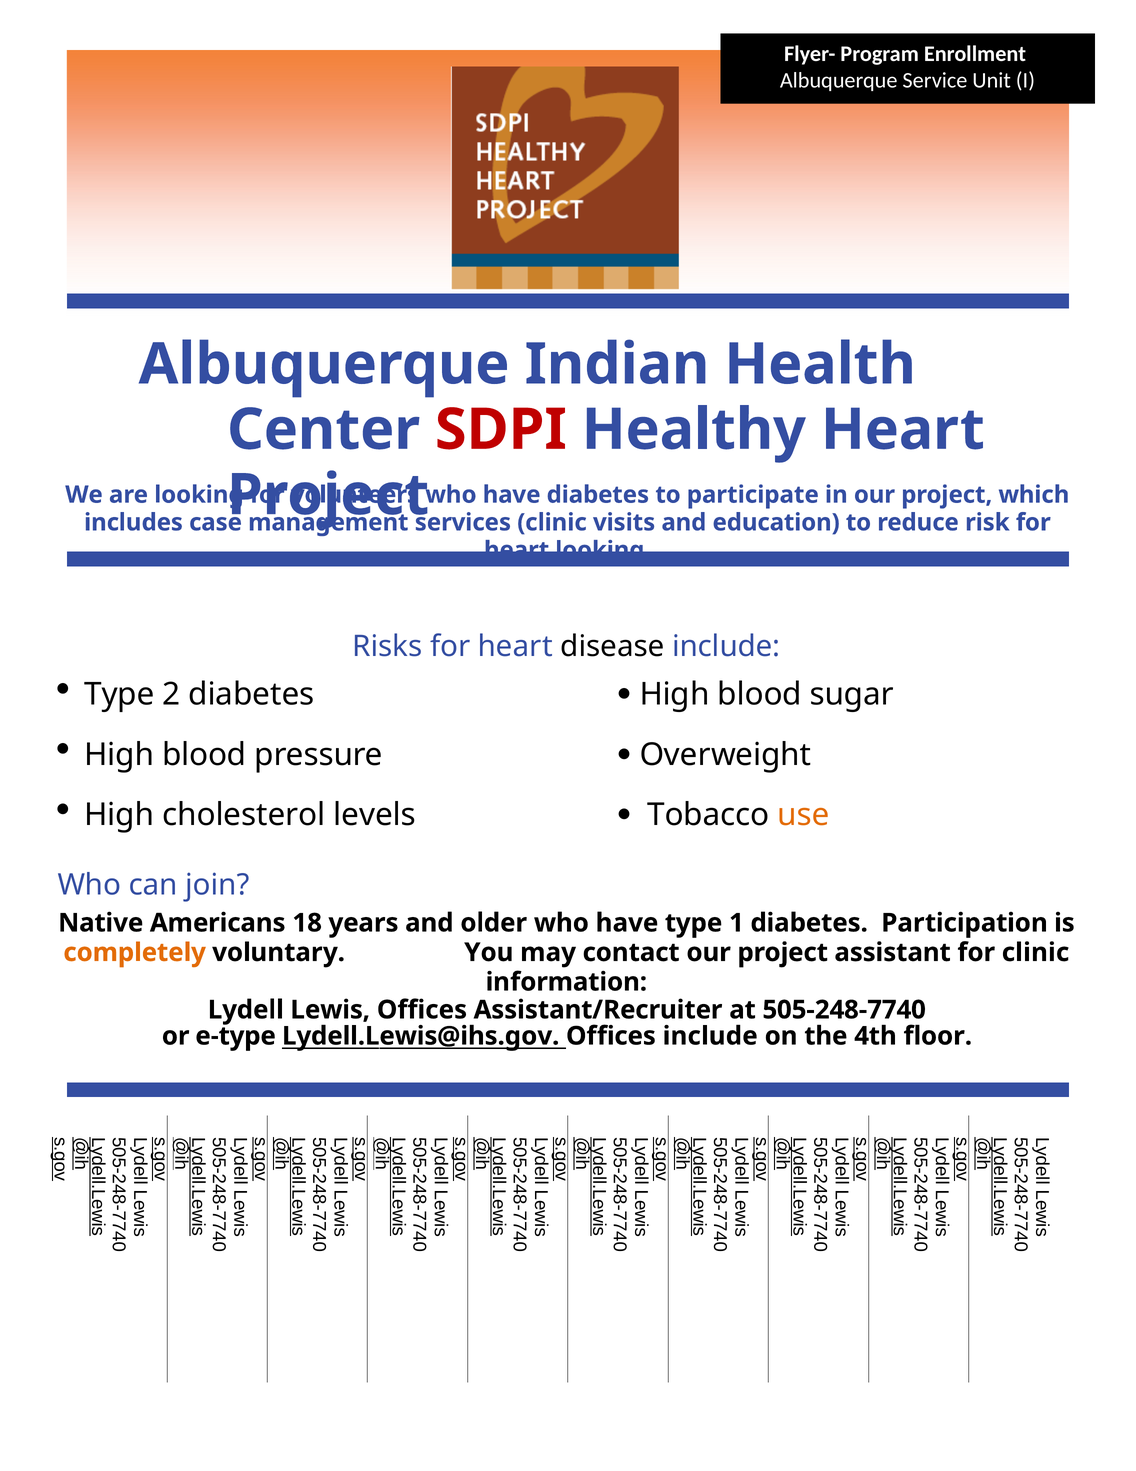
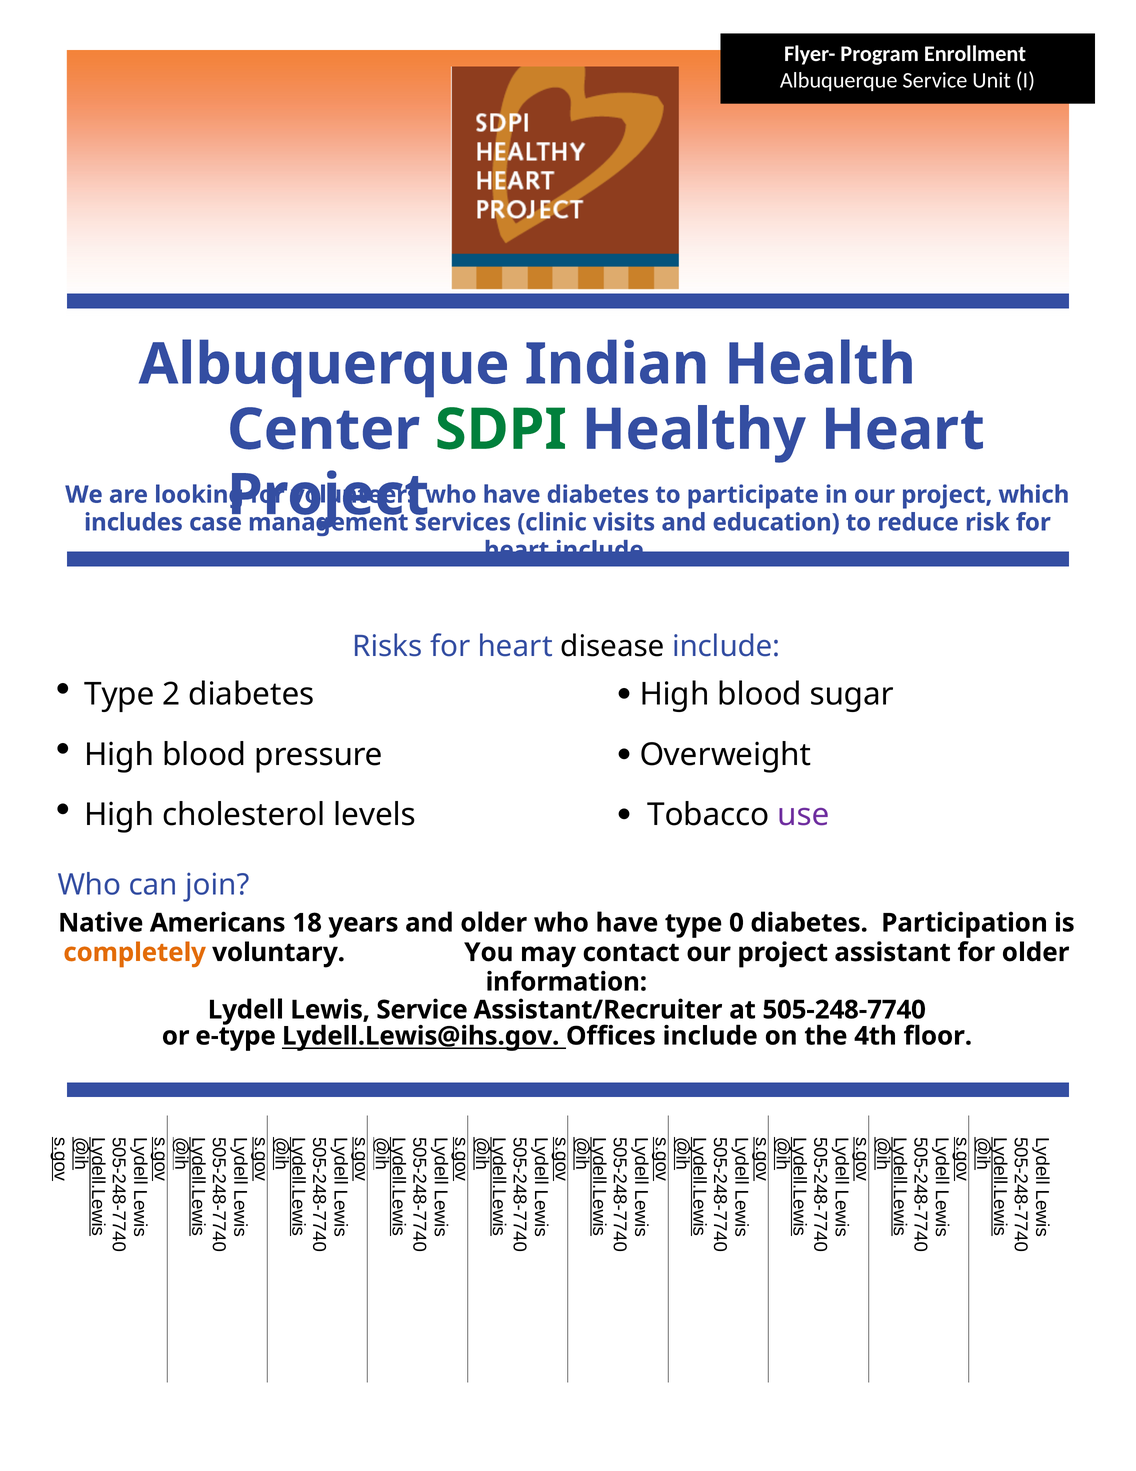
SDPI colour: red -> green
heart looking: looking -> include
use colour: orange -> purple
type 1: 1 -> 0
for clinic: clinic -> older
Lewis Offices: Offices -> Service
